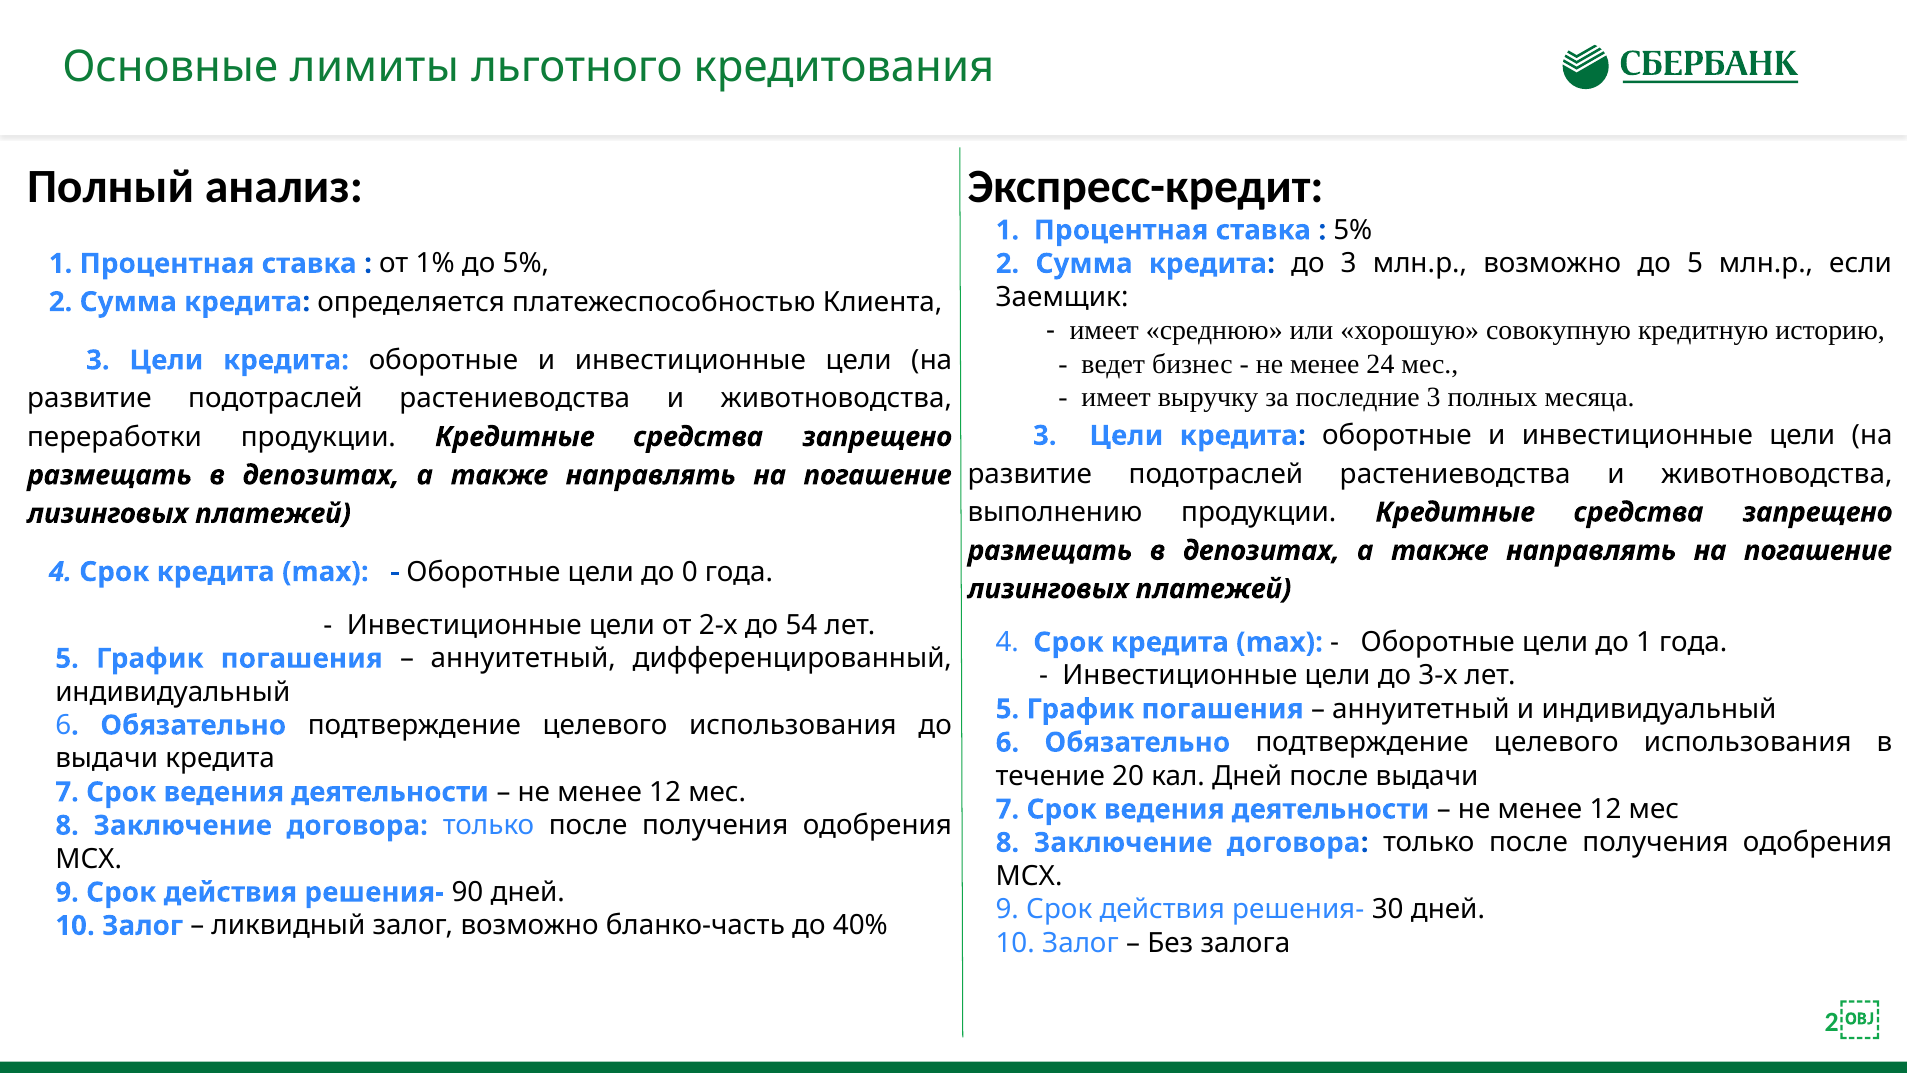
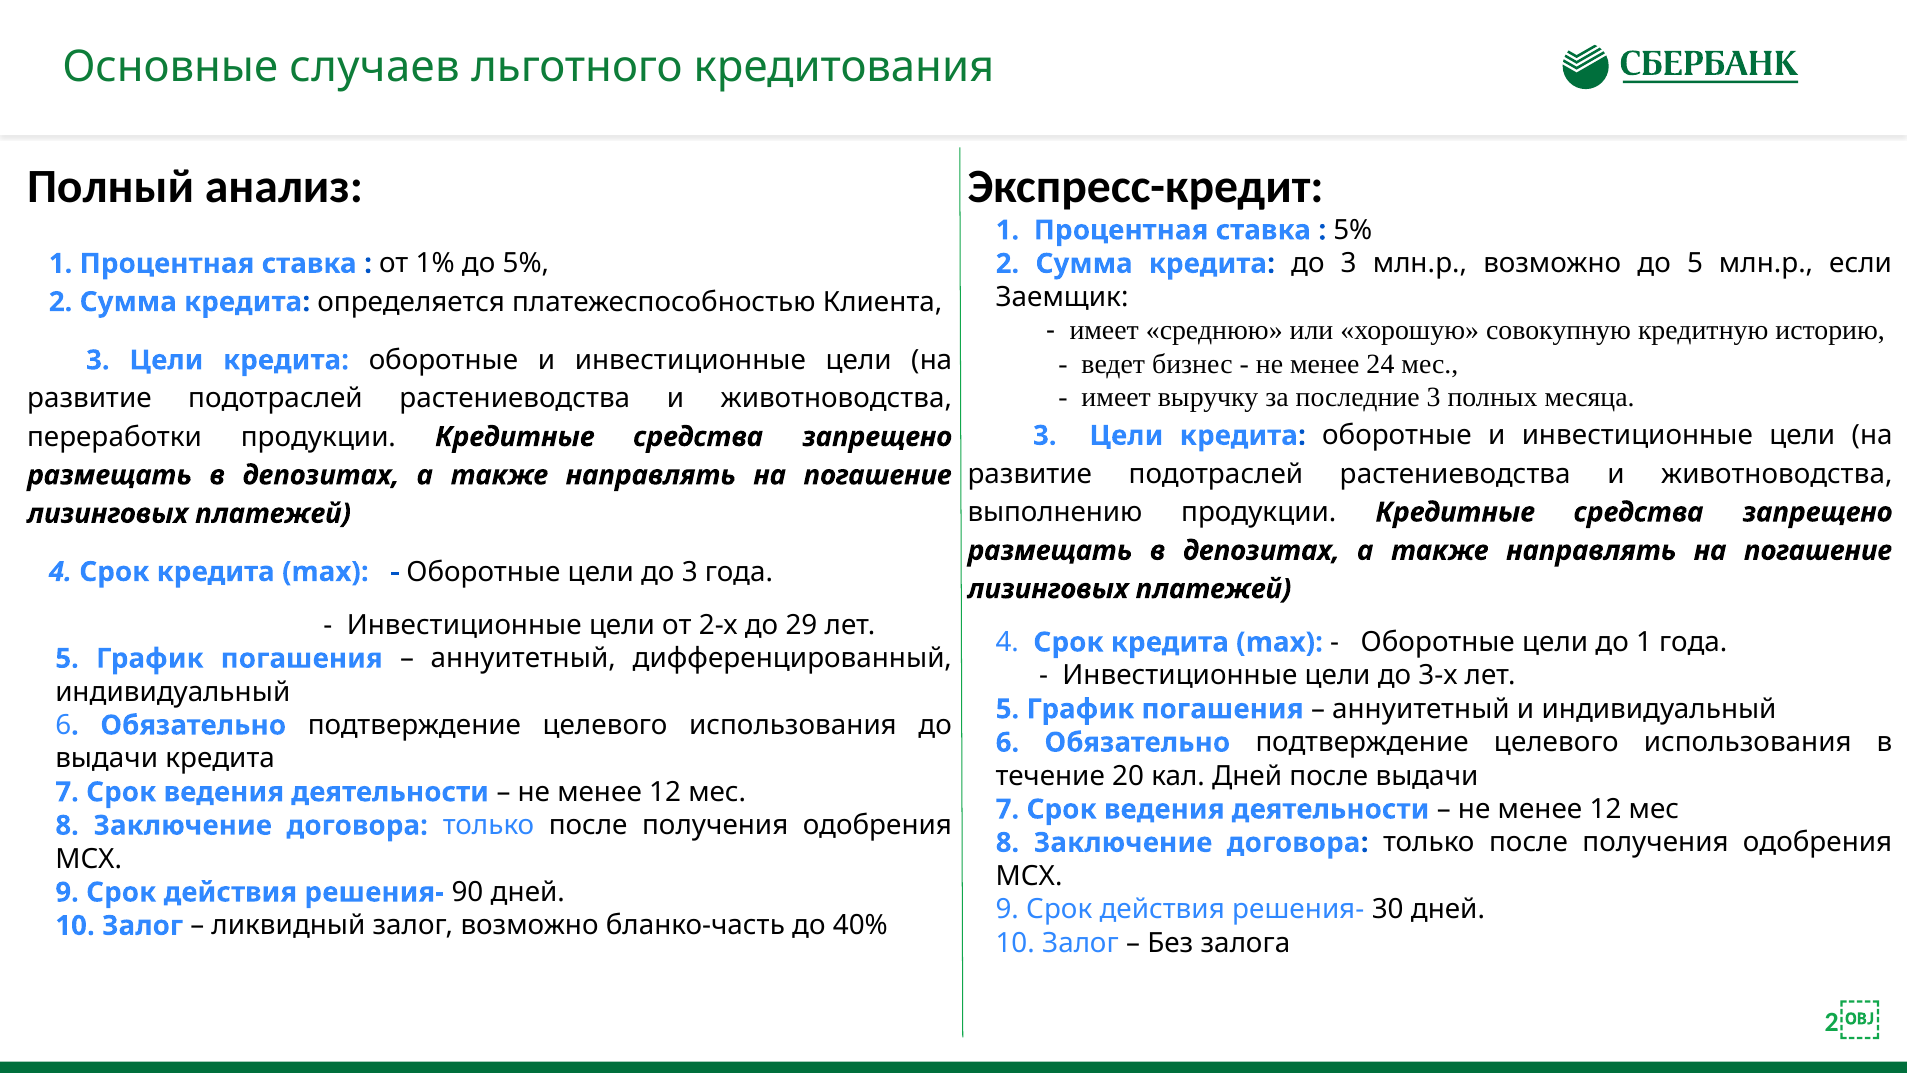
лимиты: лимиты -> случаев
цели до 0: 0 -> 3
54: 54 -> 29
